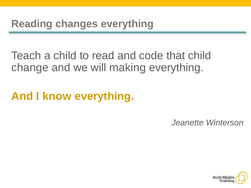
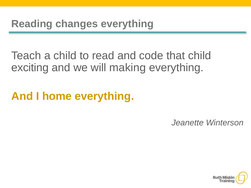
change: change -> exciting
know: know -> home
